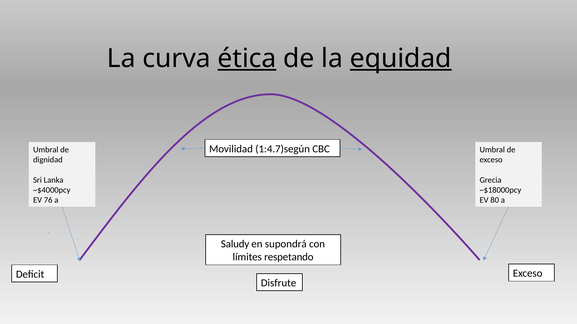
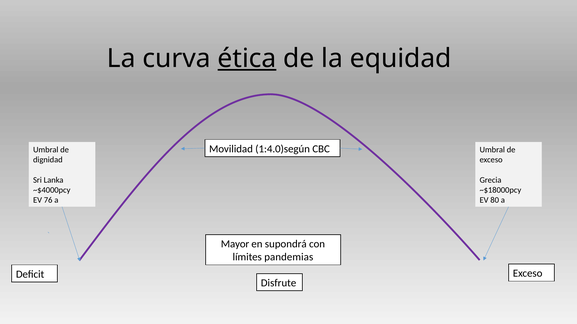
equidad underline: present -> none
1:4.7)según: 1:4.7)según -> 1:4.0)según
Saludy: Saludy -> Mayor
respetando: respetando -> pandemias
